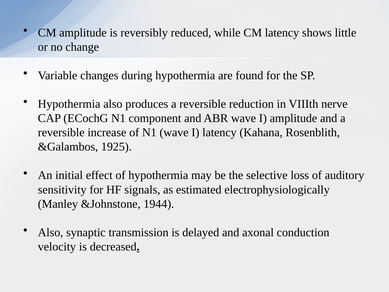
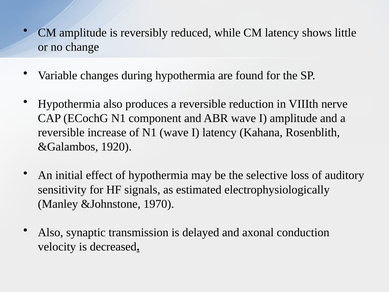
1925: 1925 -> 1920
1944: 1944 -> 1970
